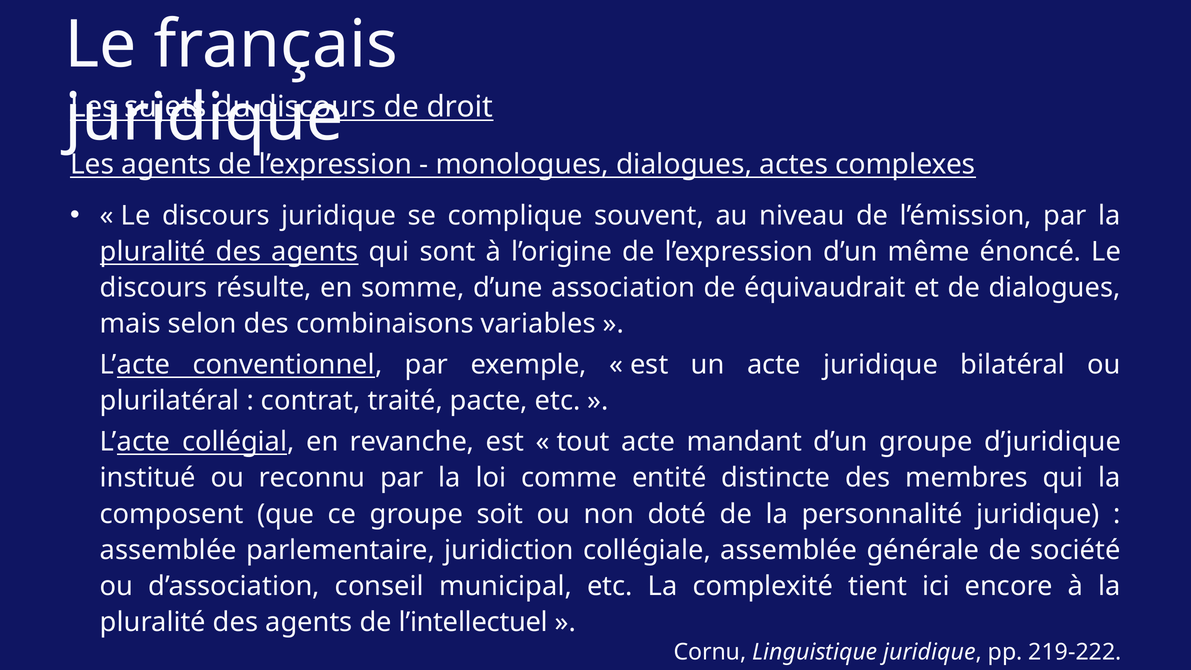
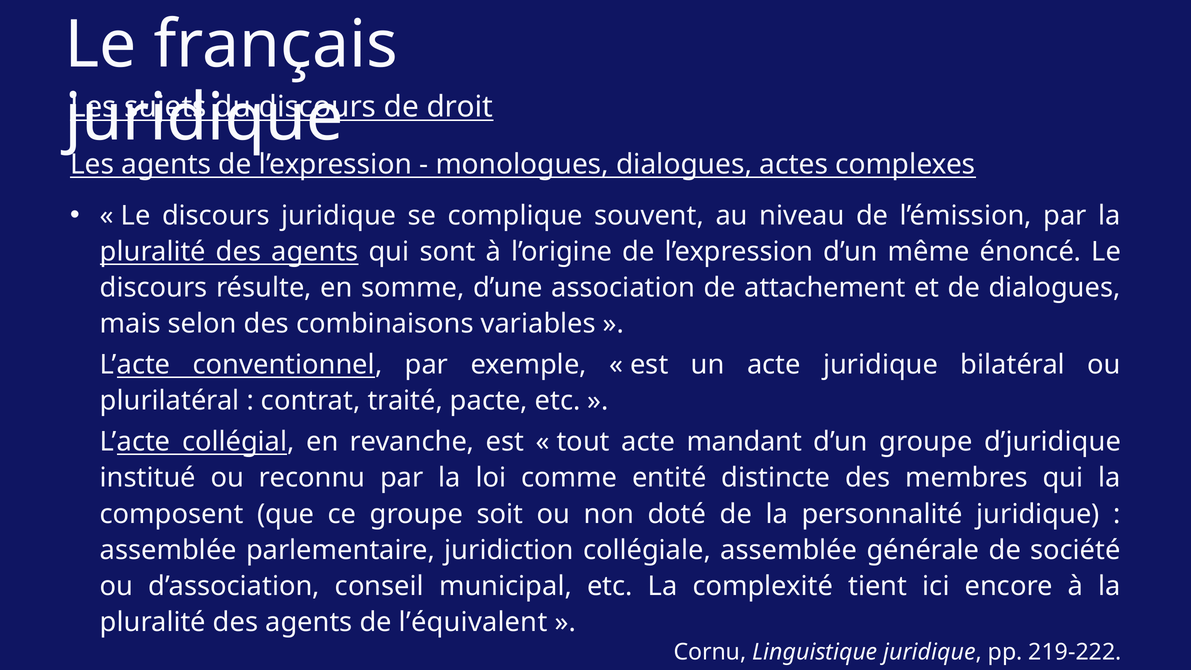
équivaudrait: équivaudrait -> attachement
l’intellectuel: l’intellectuel -> l’équivalent
